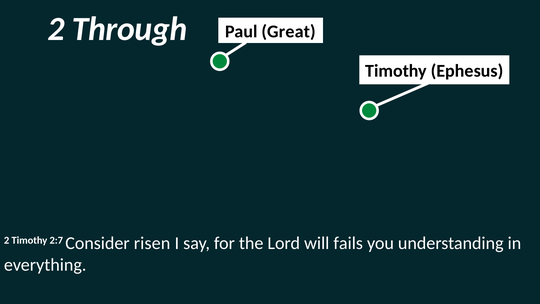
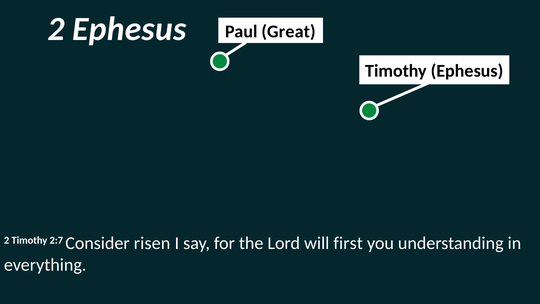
2 Through: Through -> Ephesus
fails: fails -> first
